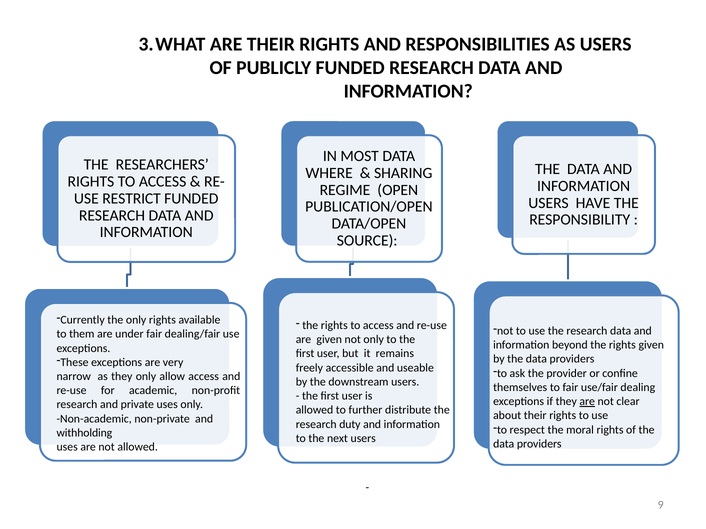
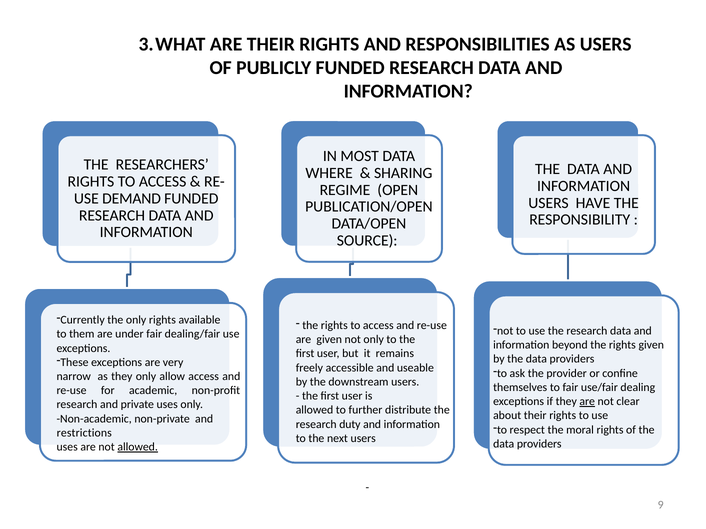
RESTRICT: RESTRICT -> DEMAND
withholding: withholding -> restrictions
allowed at (138, 447) underline: none -> present
